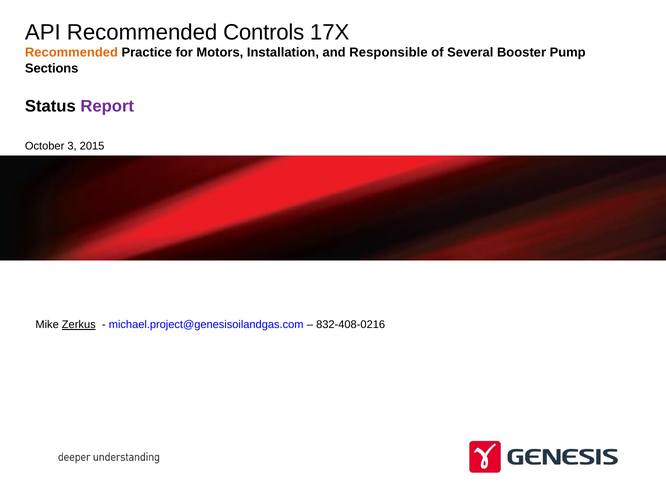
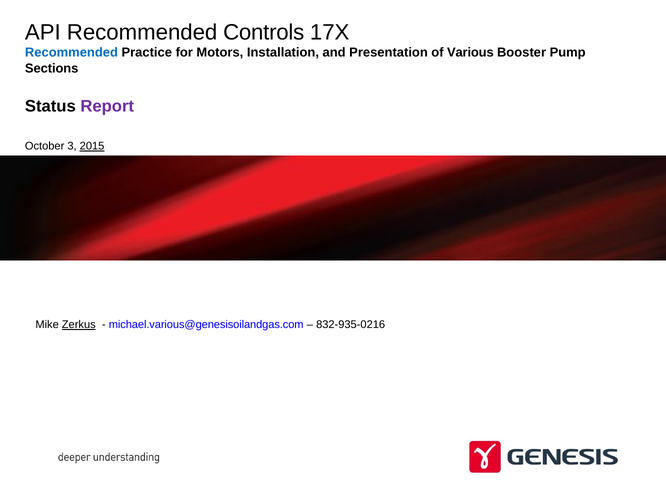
Recommended at (71, 53) colour: orange -> blue
Responsible: Responsible -> Presentation
Several: Several -> Various
2015 underline: none -> present
michael.project@genesisoilandgas.com: michael.project@genesisoilandgas.com -> michael.various@genesisoilandgas.com
832-408-0216: 832-408-0216 -> 832-935-0216
